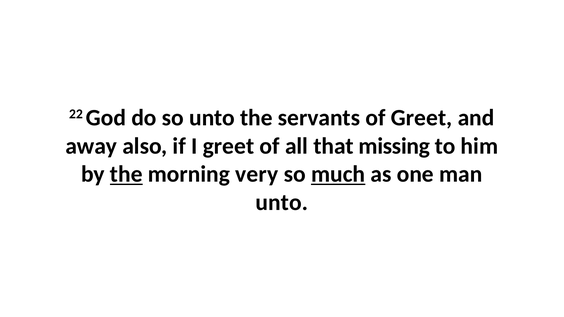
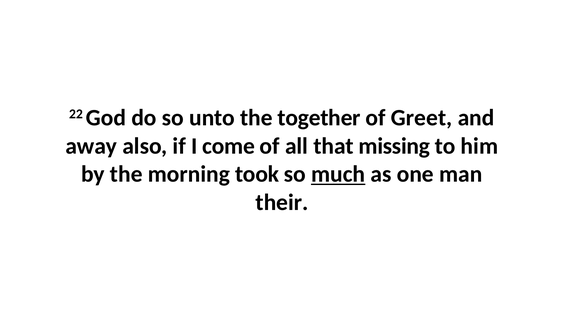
servants: servants -> together
I greet: greet -> come
the at (126, 174) underline: present -> none
very: very -> took
unto at (282, 203): unto -> their
